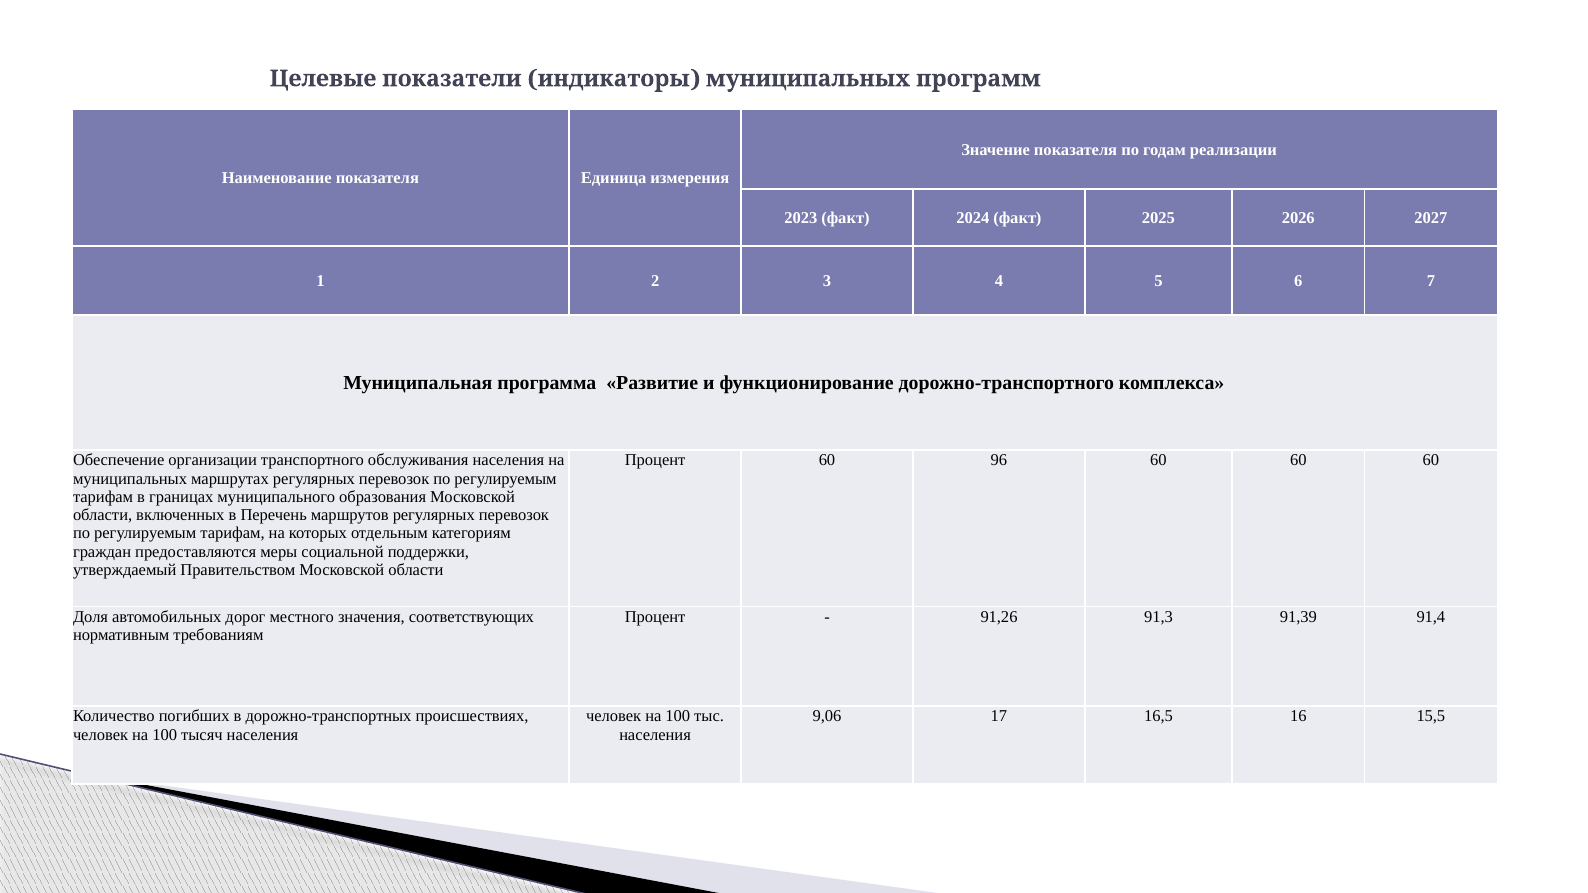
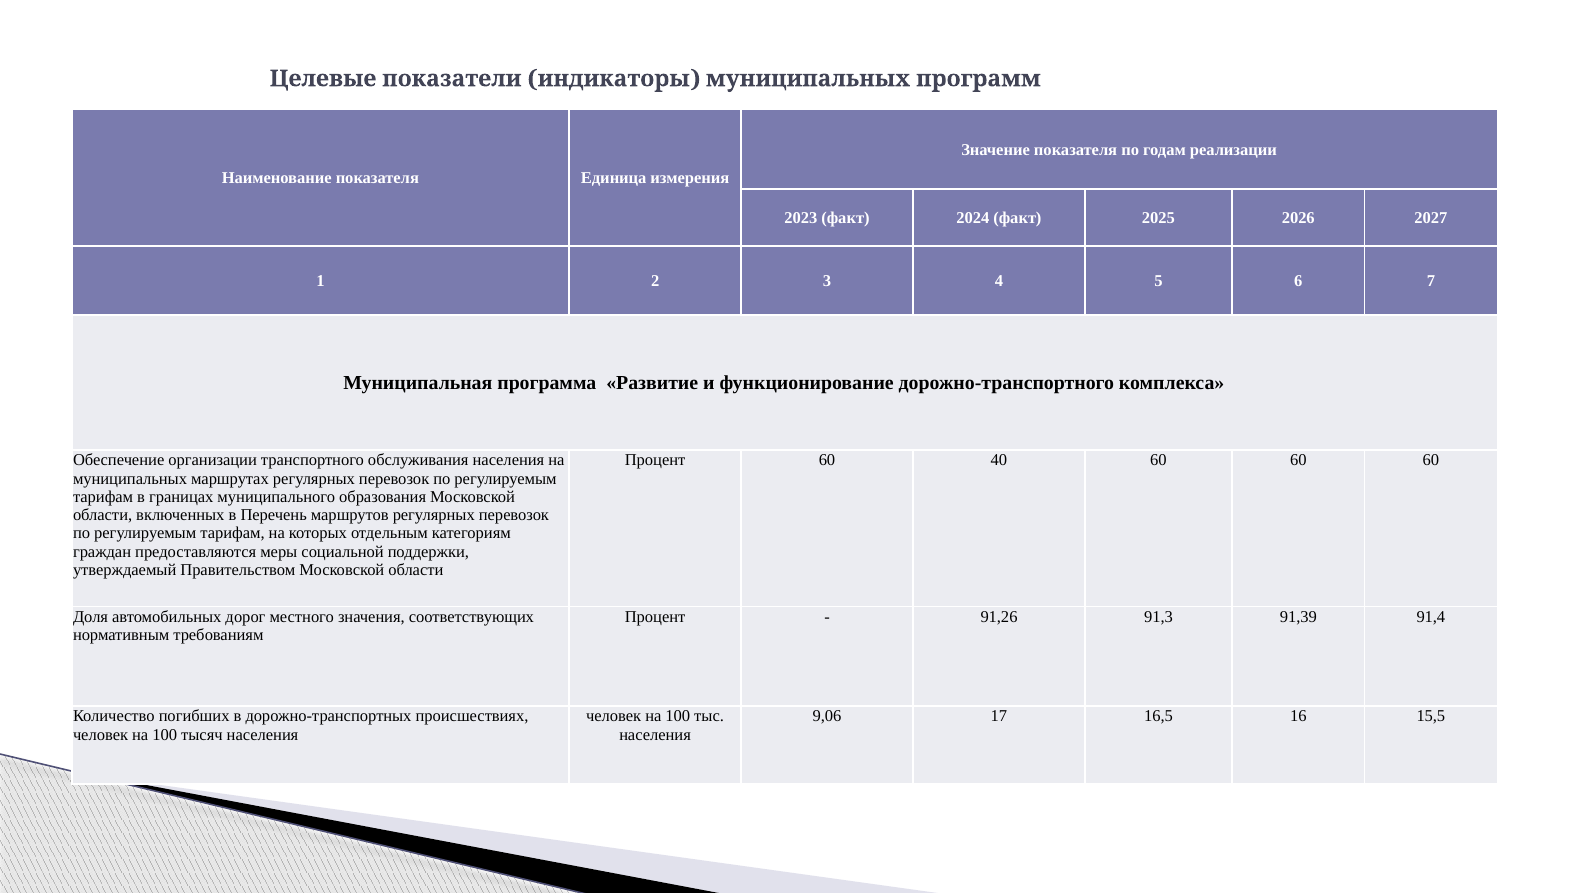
96: 96 -> 40
